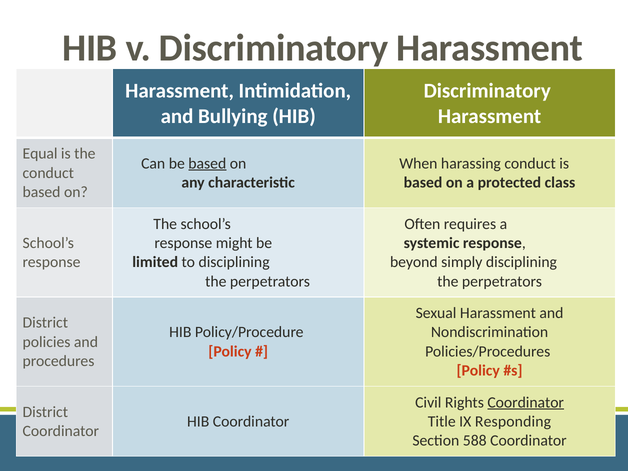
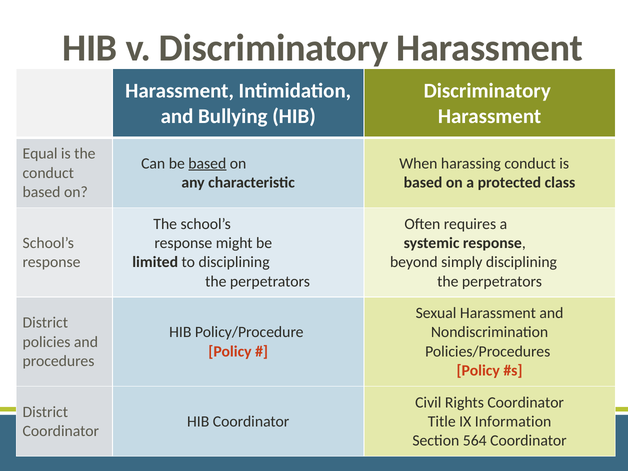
Coordinator at (526, 402) underline: present -> none
Responding: Responding -> Information
588: 588 -> 564
